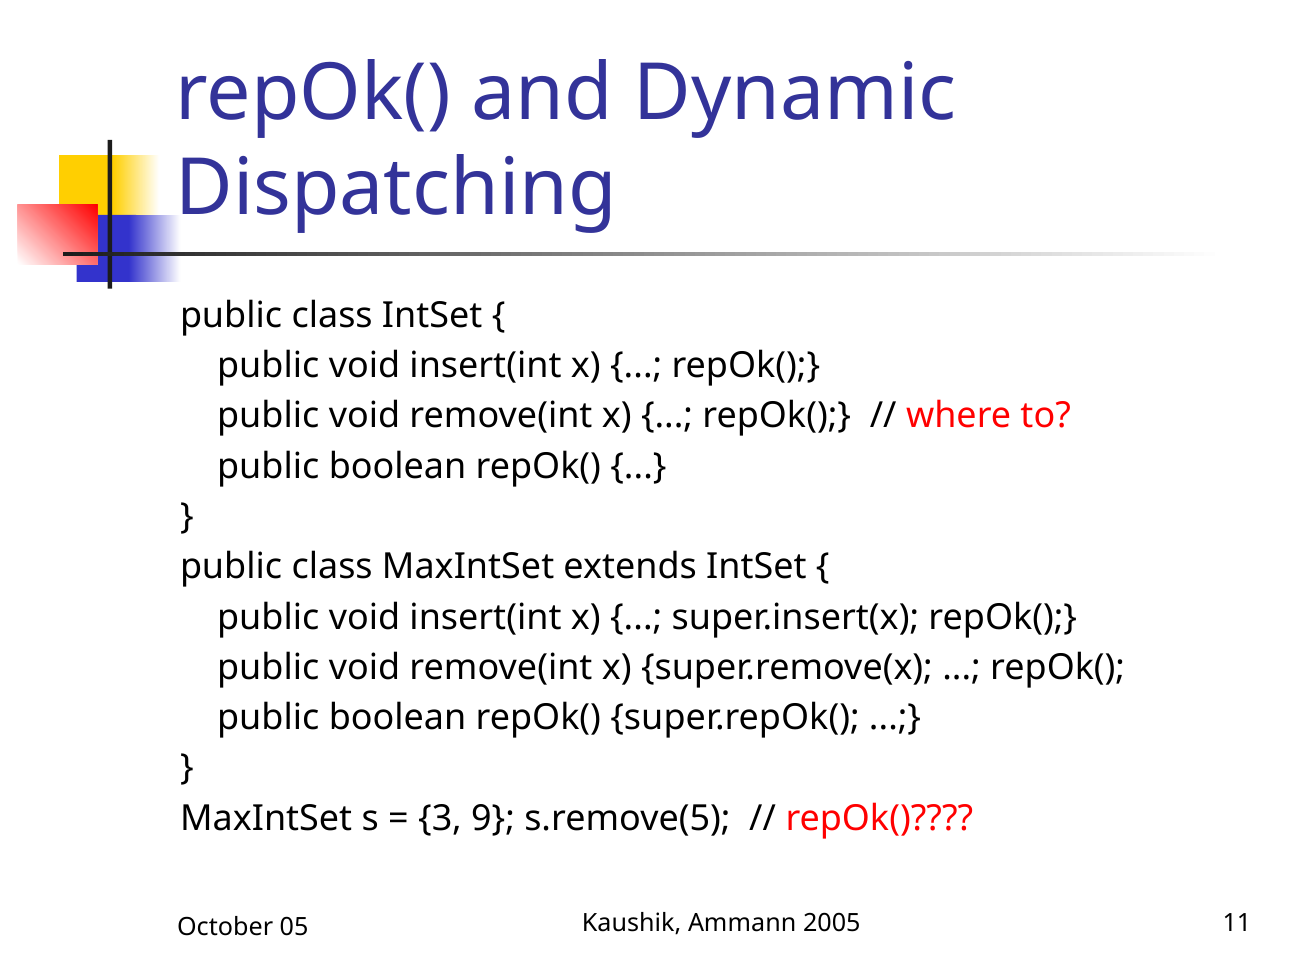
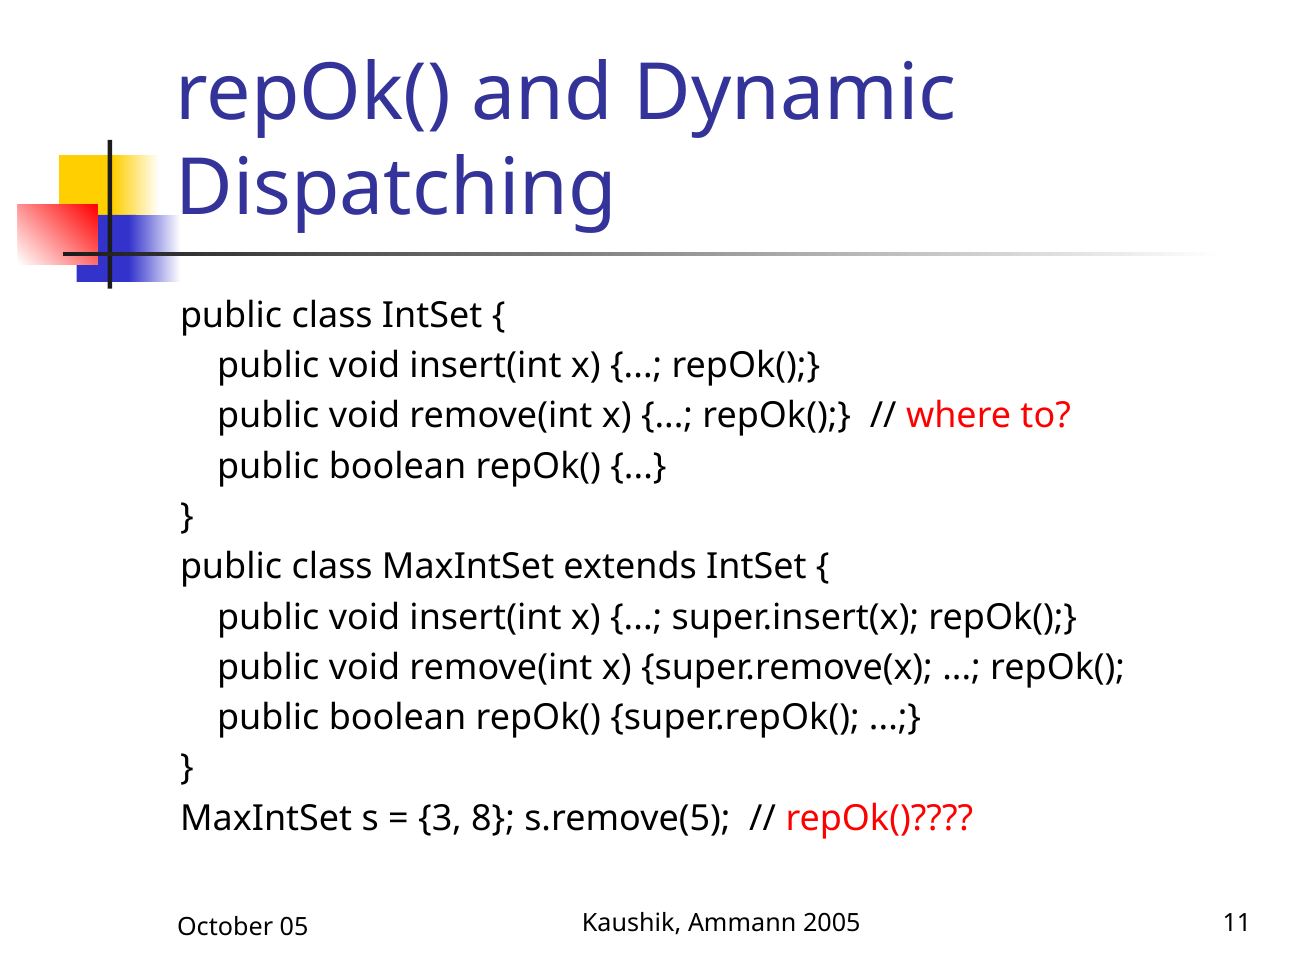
9: 9 -> 8
